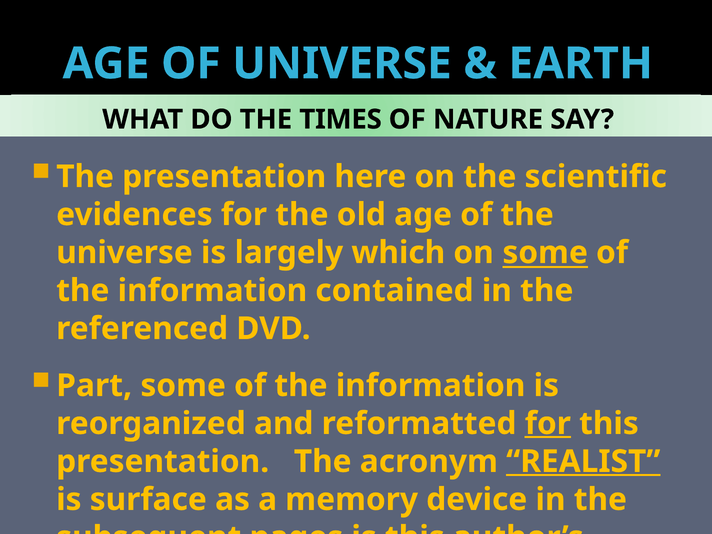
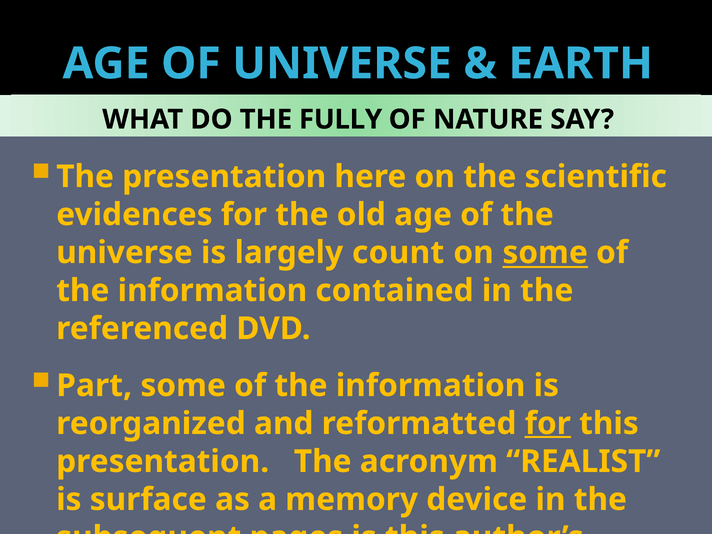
TIMES: TIMES -> FULLY
which: which -> count
REALIST underline: present -> none
